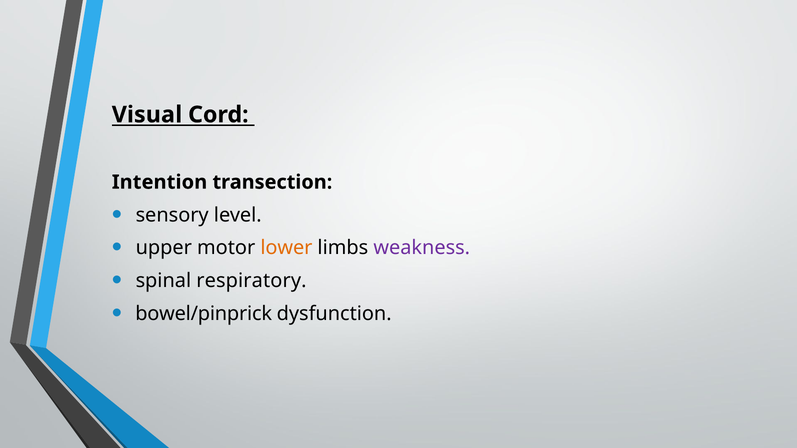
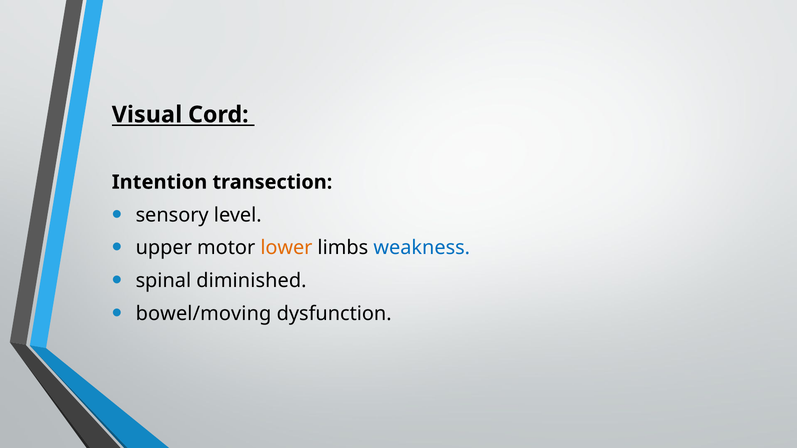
weakness colour: purple -> blue
respiratory: respiratory -> diminished
bowel/pinprick: bowel/pinprick -> bowel/moving
